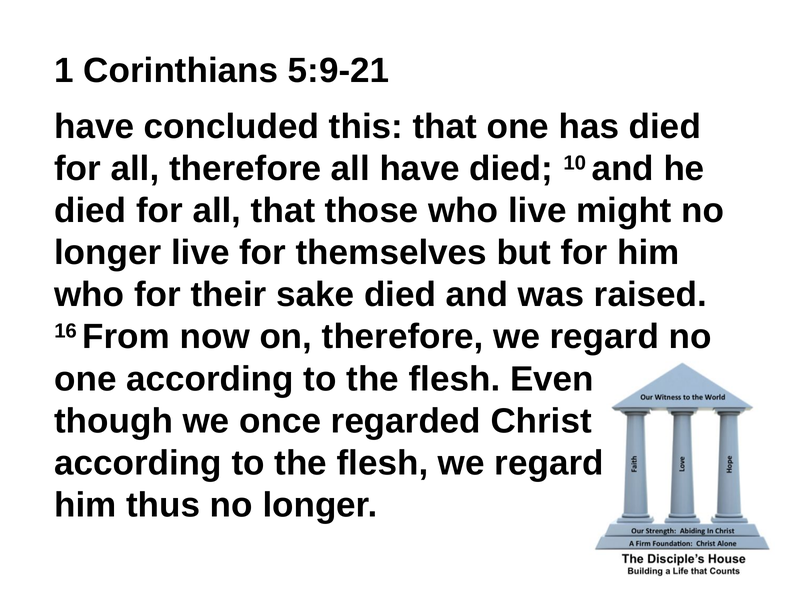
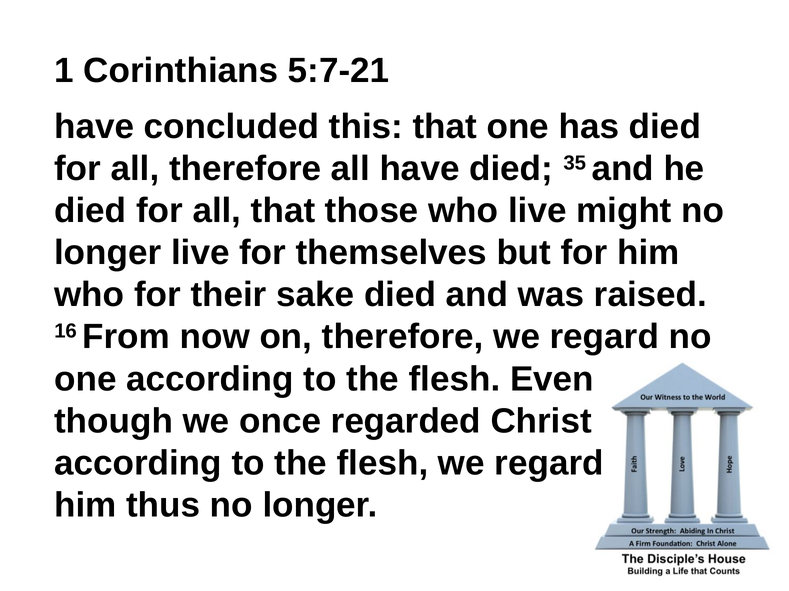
5:9-21: 5:9-21 -> 5:7-21
10: 10 -> 35
